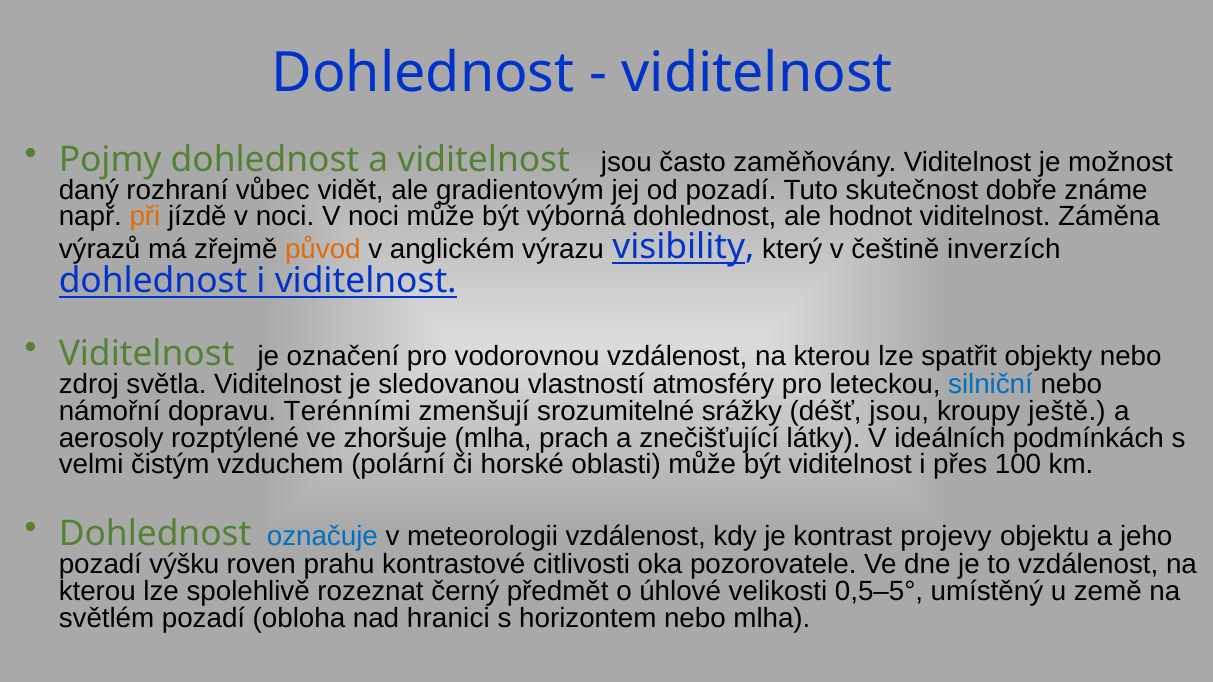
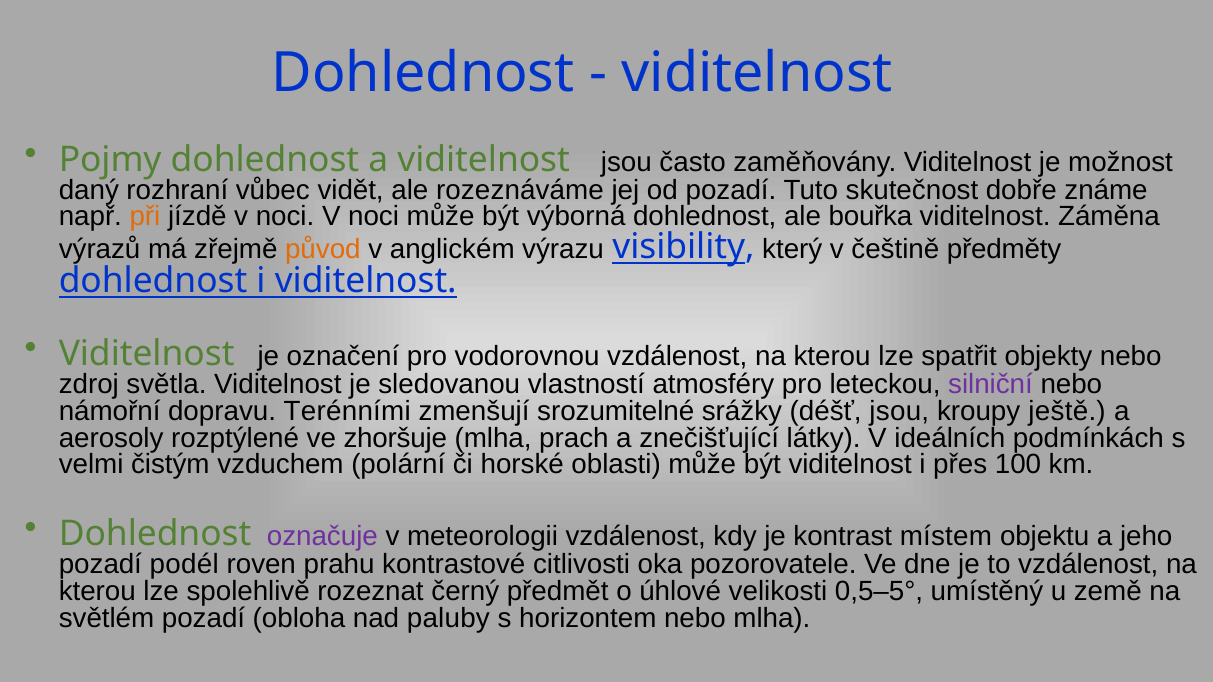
gradientovým: gradientovým -> rozeznáváme
hodnot: hodnot -> bouřka
inverzích: inverzích -> předměty
silniční colour: blue -> purple
označuje colour: blue -> purple
projevy: projevy -> místem
výšku: výšku -> podél
hranici: hranici -> paluby
